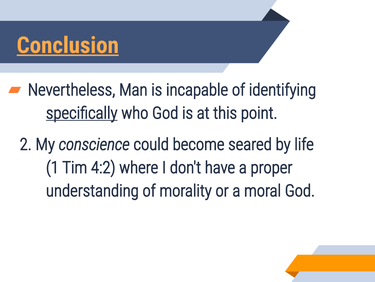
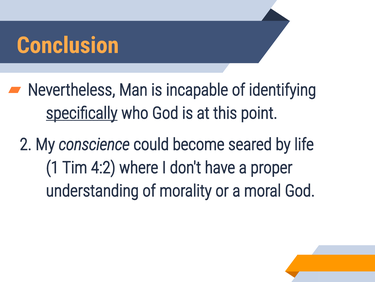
Conclusion underline: present -> none
